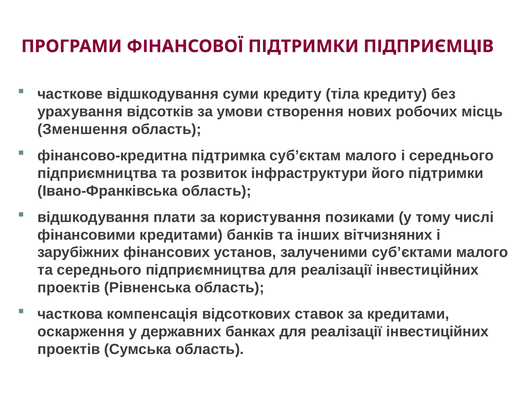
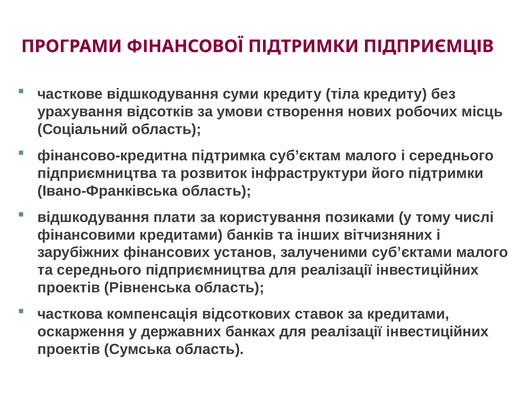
Зменшення: Зменшення -> Соціальний
